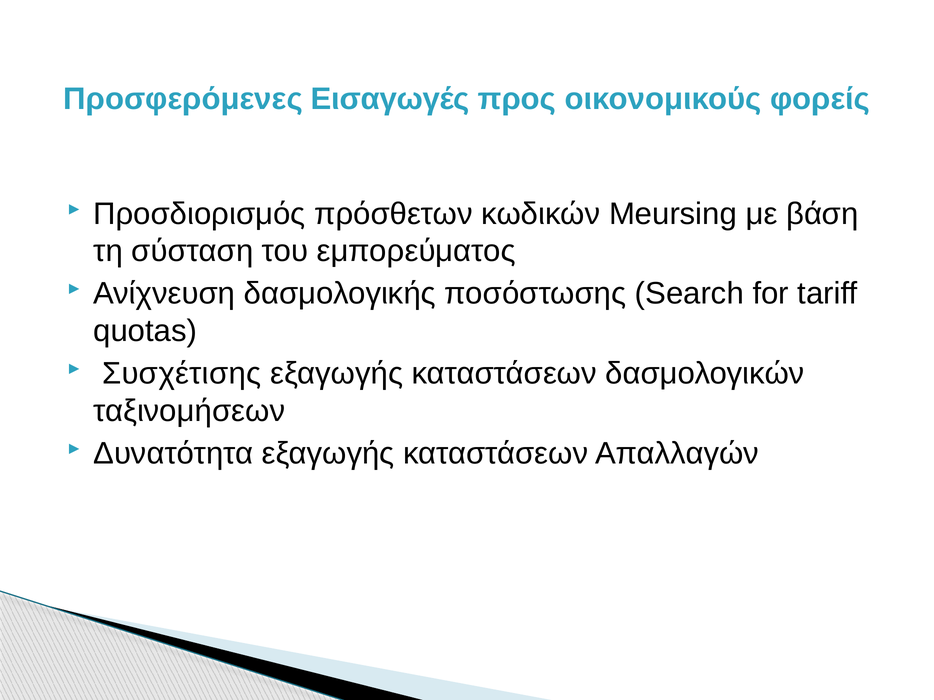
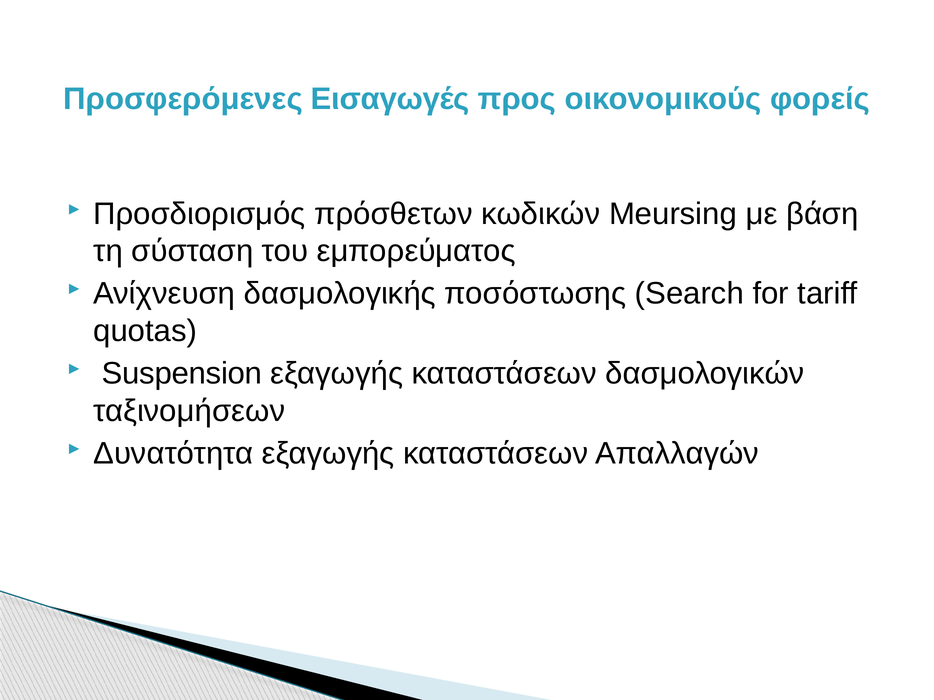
Συσχέτισης: Συσχέτισης -> Suspension
